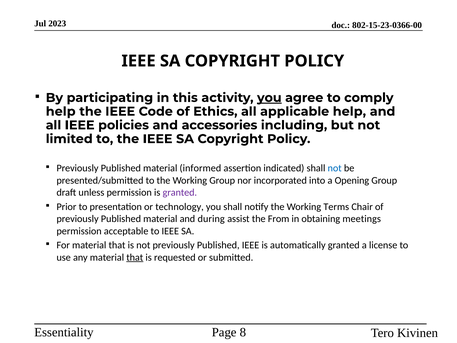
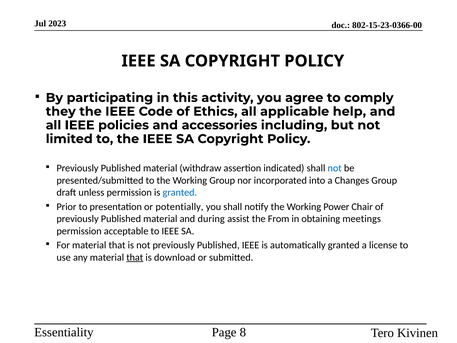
you at (269, 98) underline: present -> none
help at (61, 111): help -> they
informed: informed -> withdraw
Opening: Opening -> Changes
granted at (180, 192) colour: purple -> blue
technology: technology -> potentially
Terms: Terms -> Power
requested: requested -> download
